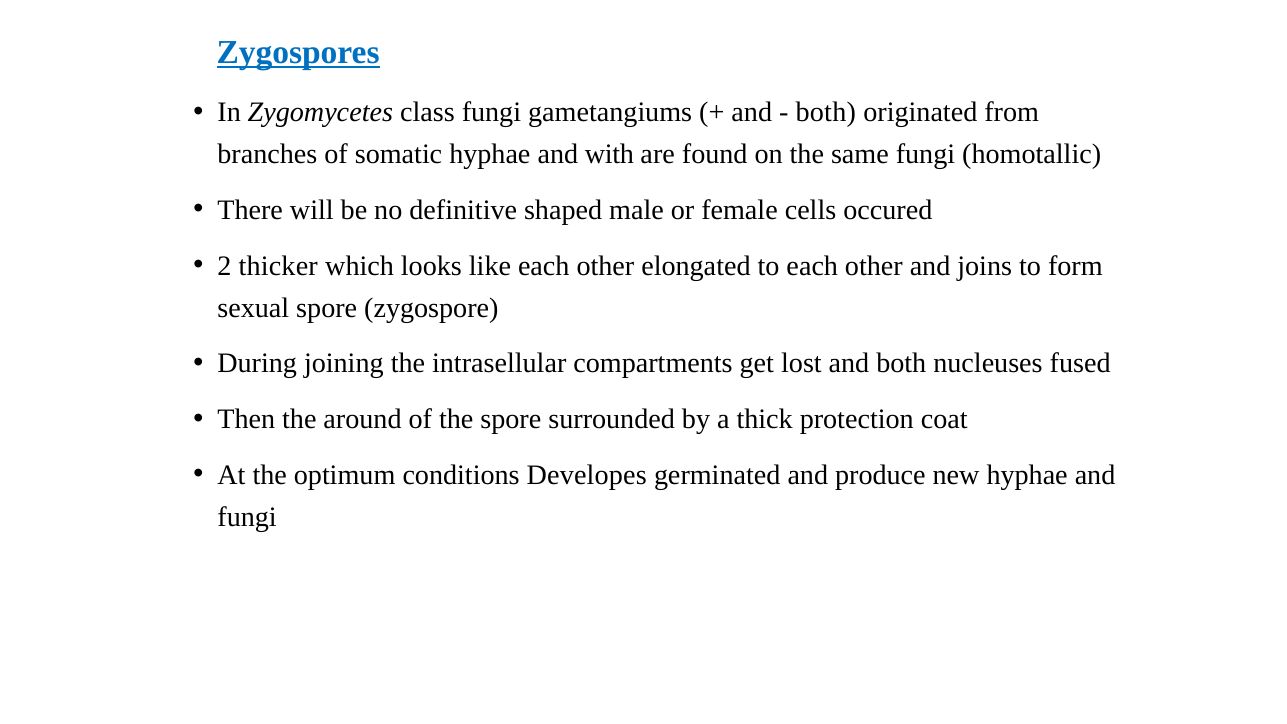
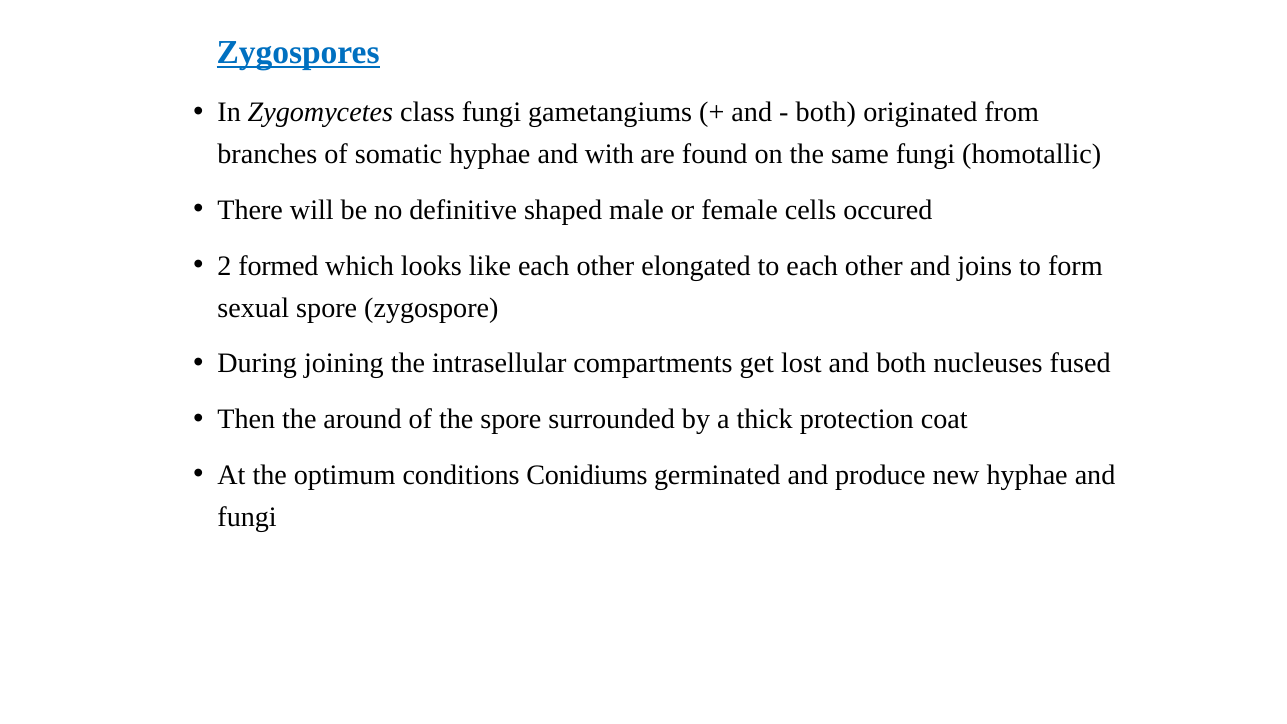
thicker: thicker -> formed
Developes: Developes -> Conidiums
